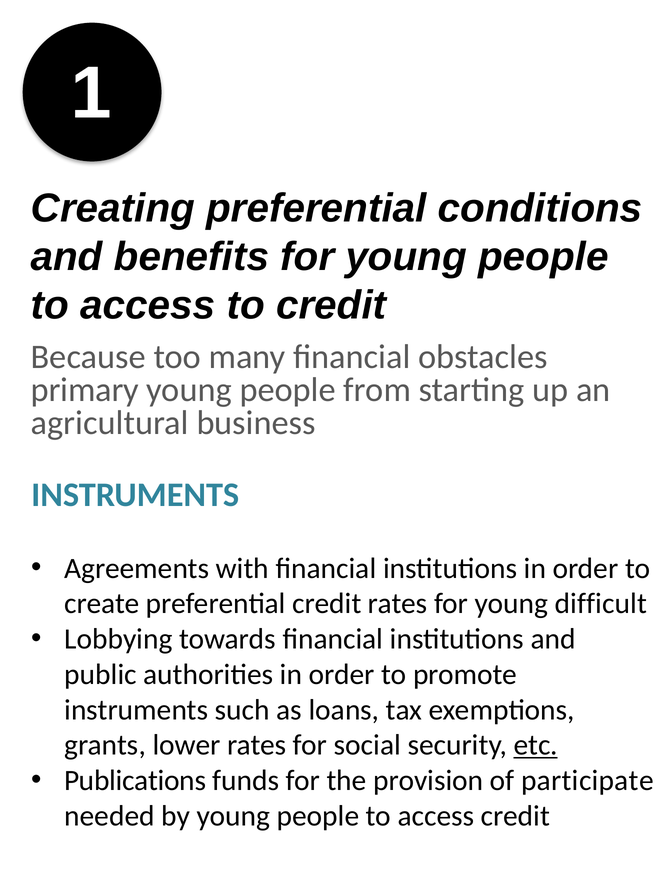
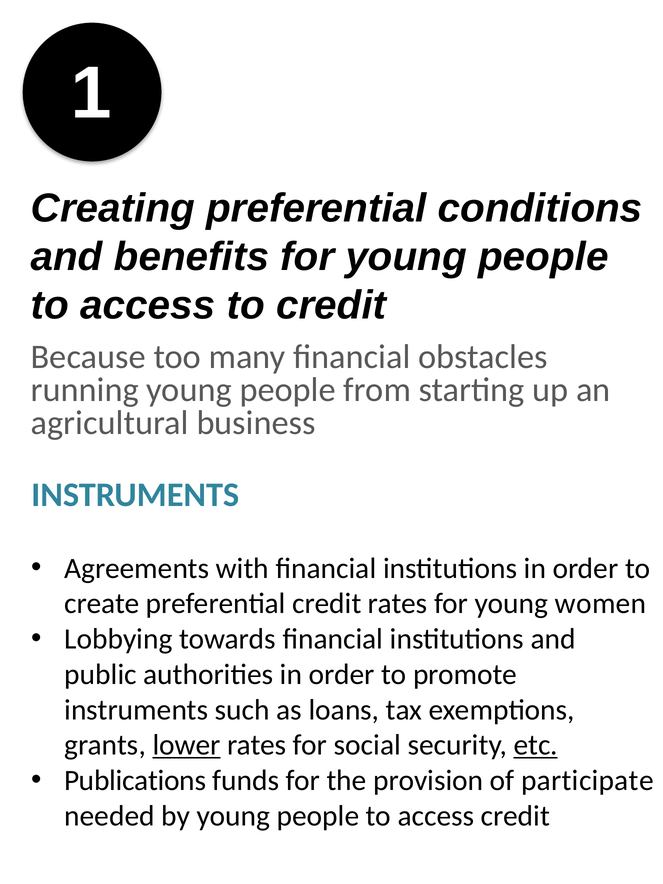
primary: primary -> running
difficult: difficult -> women
lower underline: none -> present
